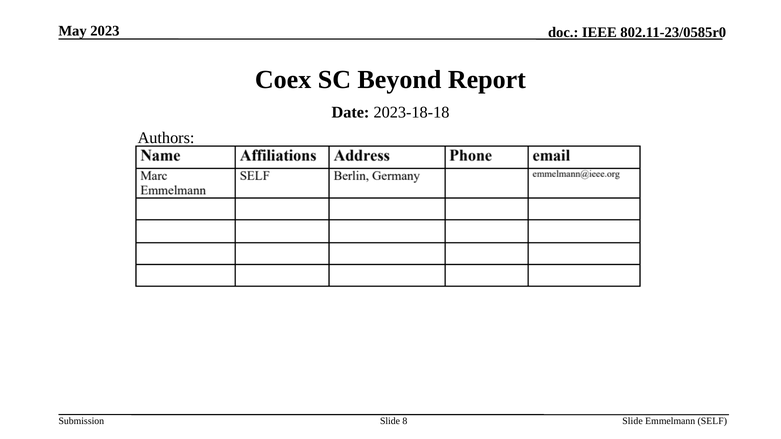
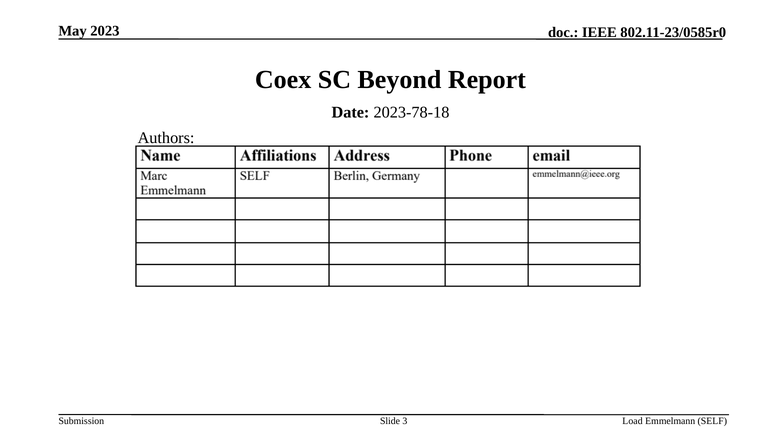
2023-18-18: 2023-18-18 -> 2023-78-18
8: 8 -> 3
Slide at (633, 421): Slide -> Load
